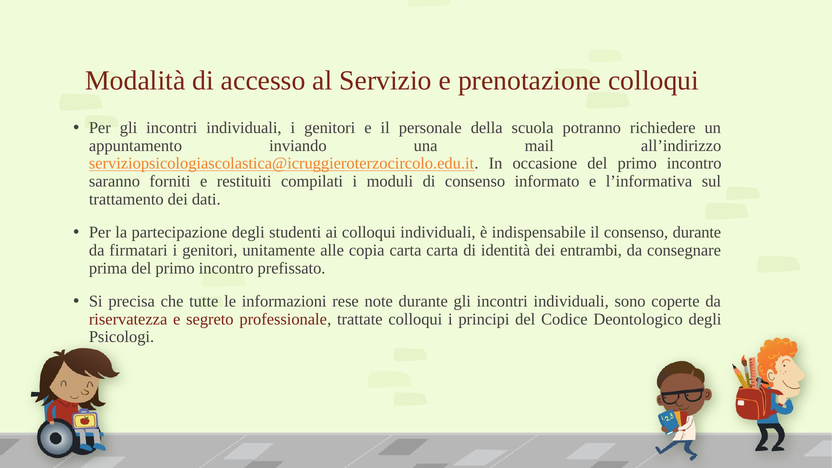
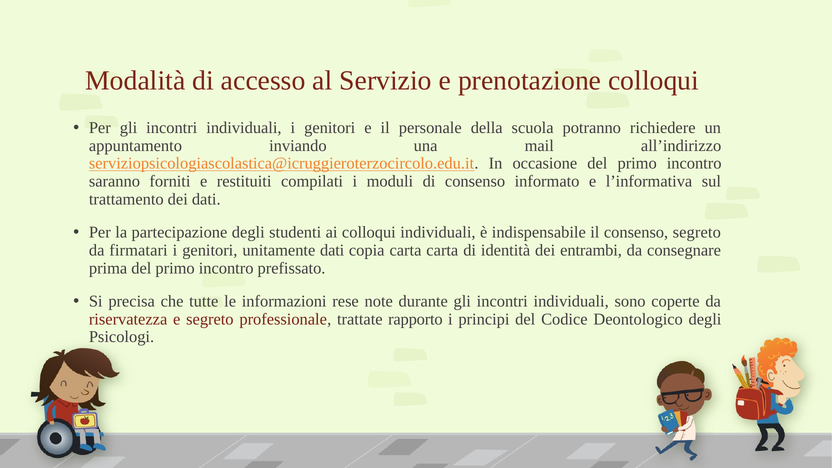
consenso durante: durante -> segreto
unitamente alle: alle -> dati
trattate colloqui: colloqui -> rapporto
